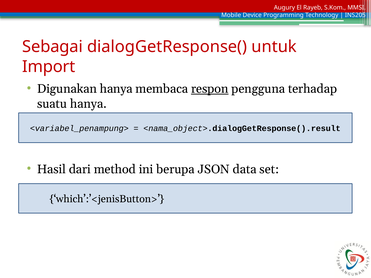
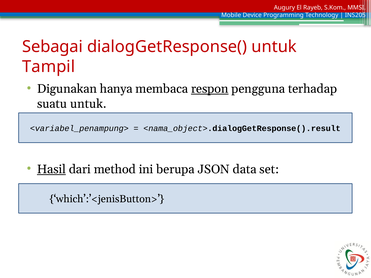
Import: Import -> Tampil
suatu hanya: hanya -> untuk
Hasil underline: none -> present
